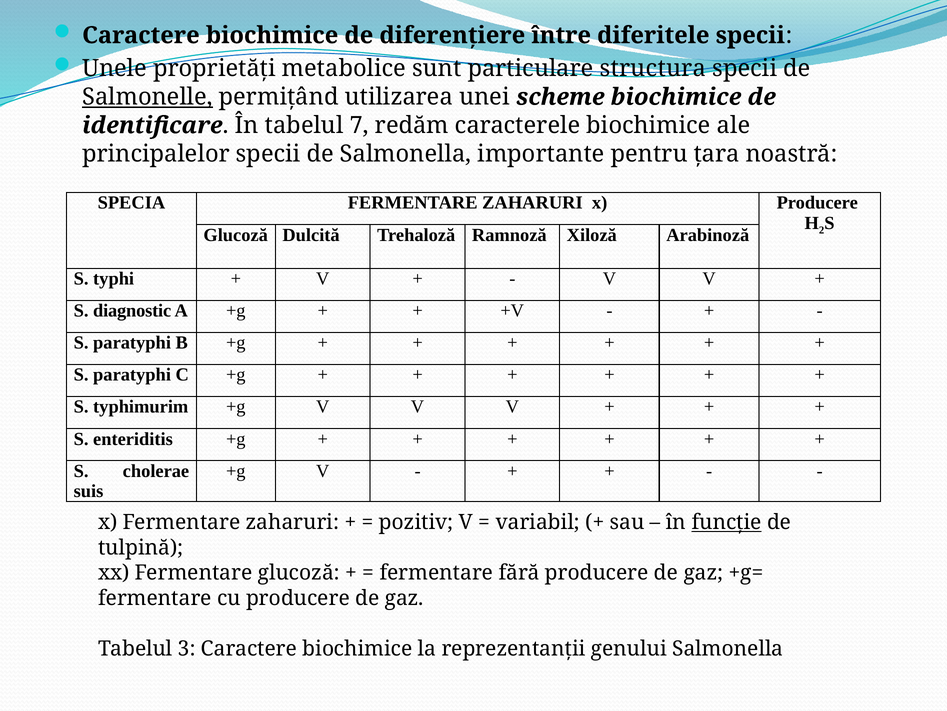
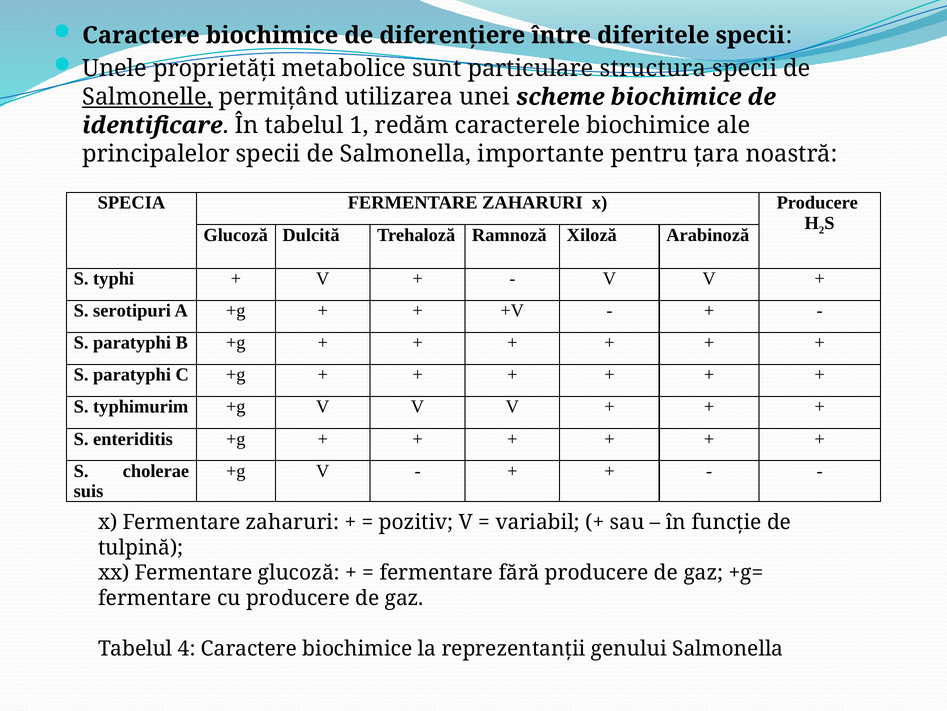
7: 7 -> 1
diagnostic: diagnostic -> serotipuri
funcţie underline: present -> none
3: 3 -> 4
